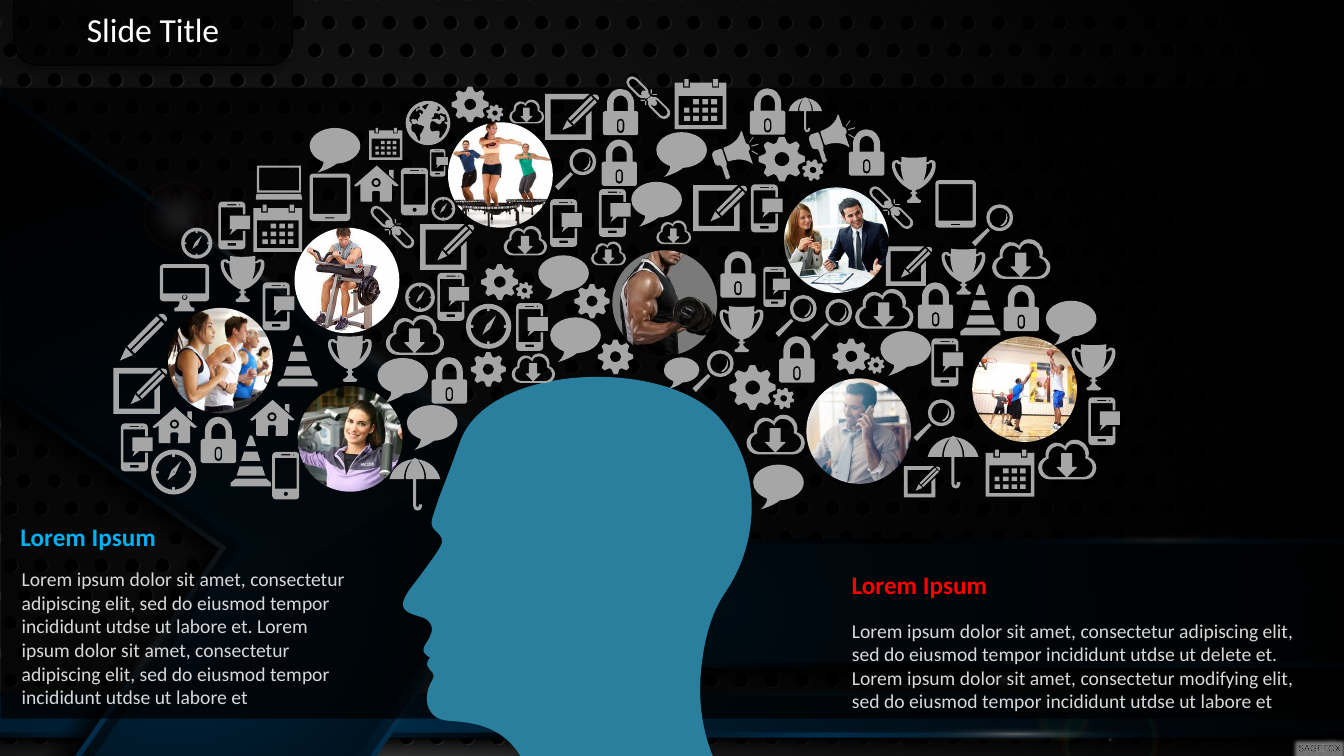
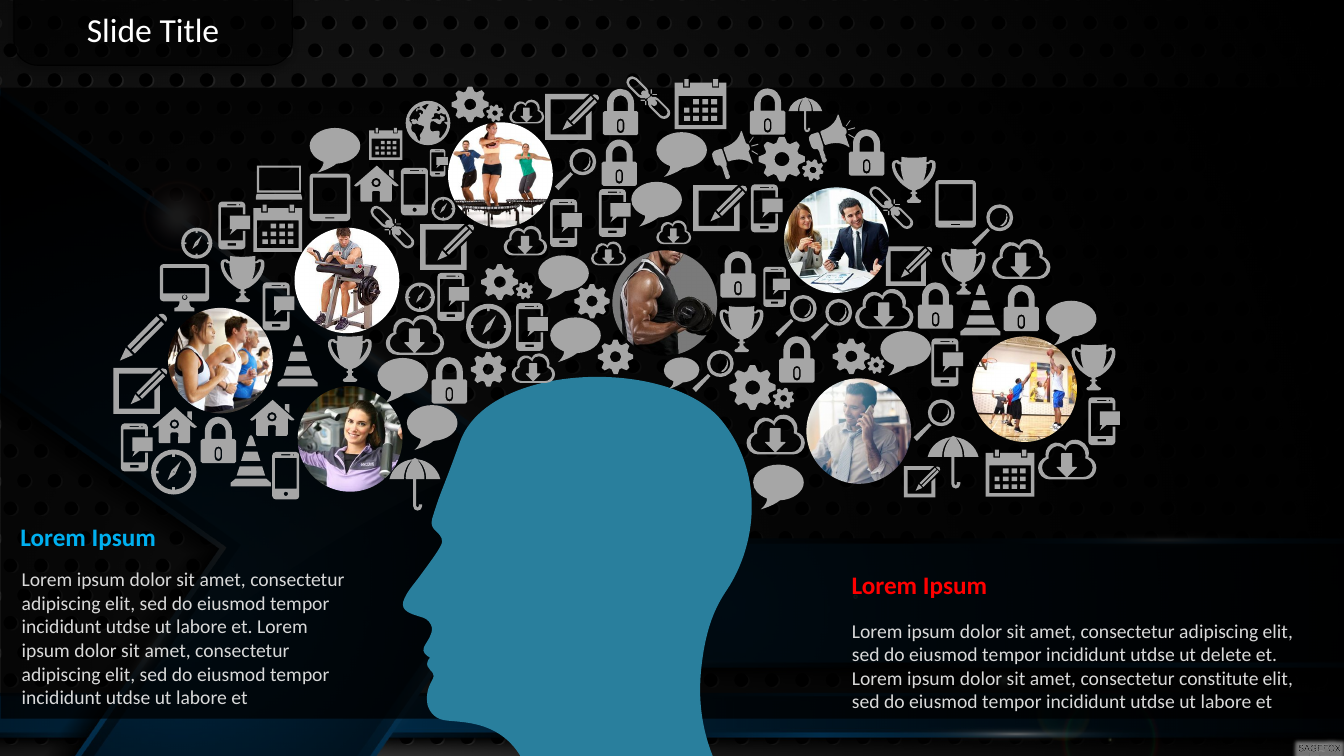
modifying: modifying -> constitute
